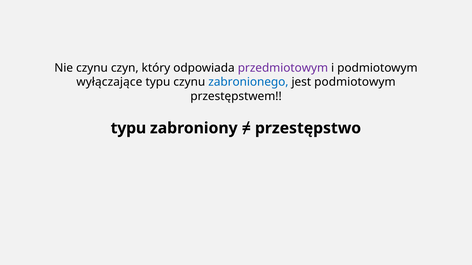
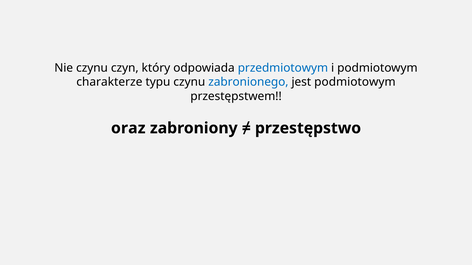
przedmiotowym colour: purple -> blue
wyłączające: wyłączające -> charakterze
typu at (128, 128): typu -> oraz
